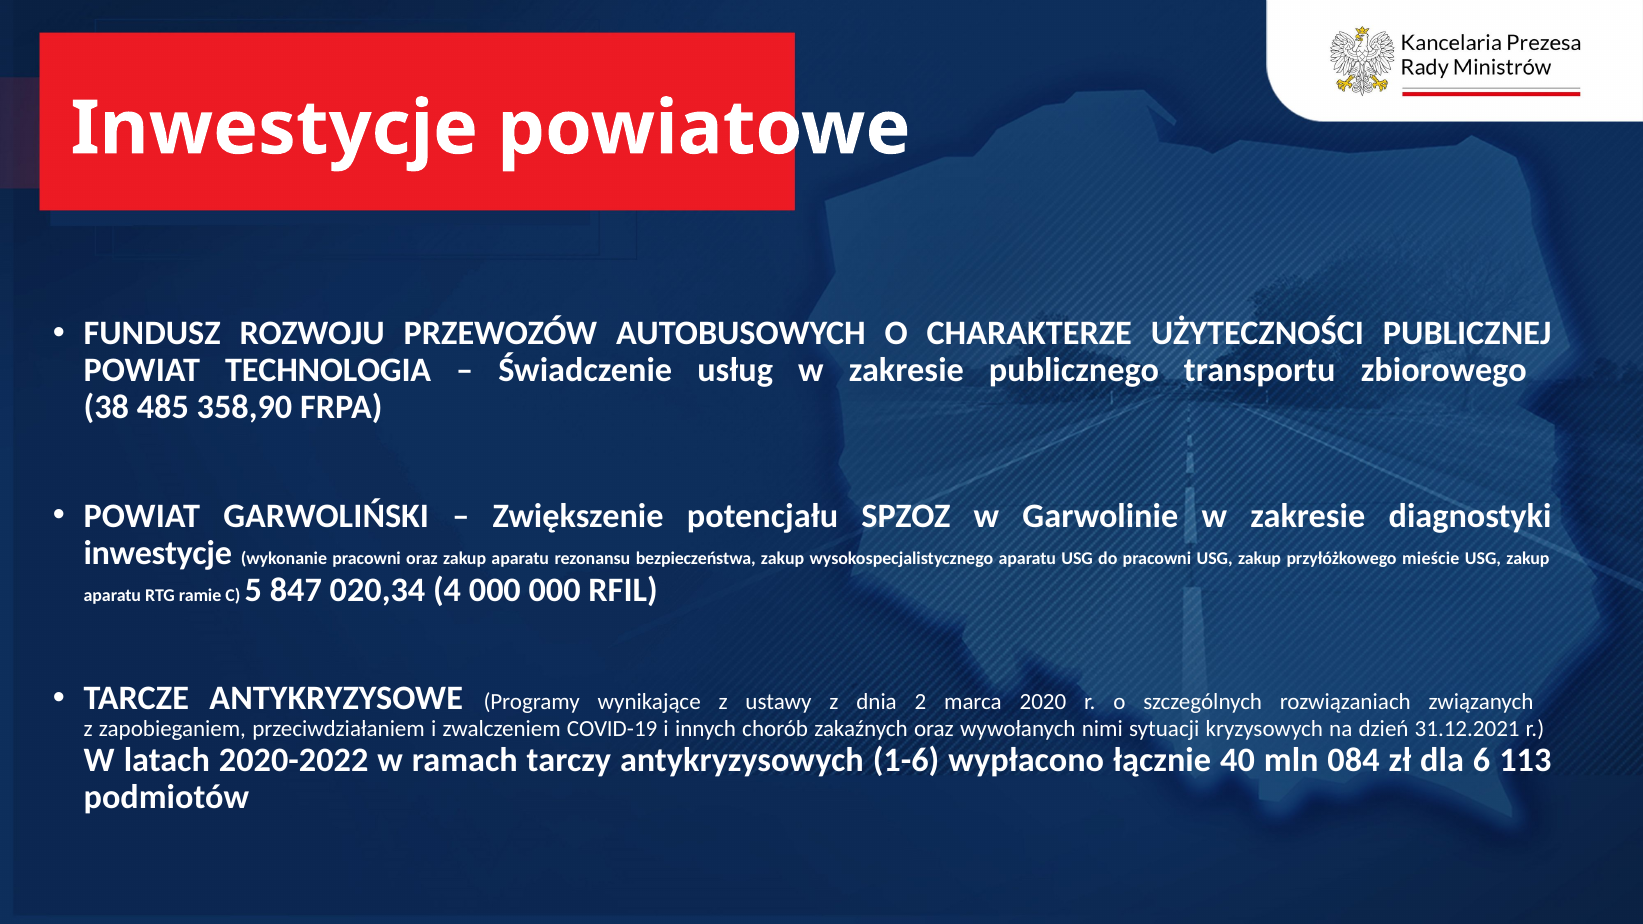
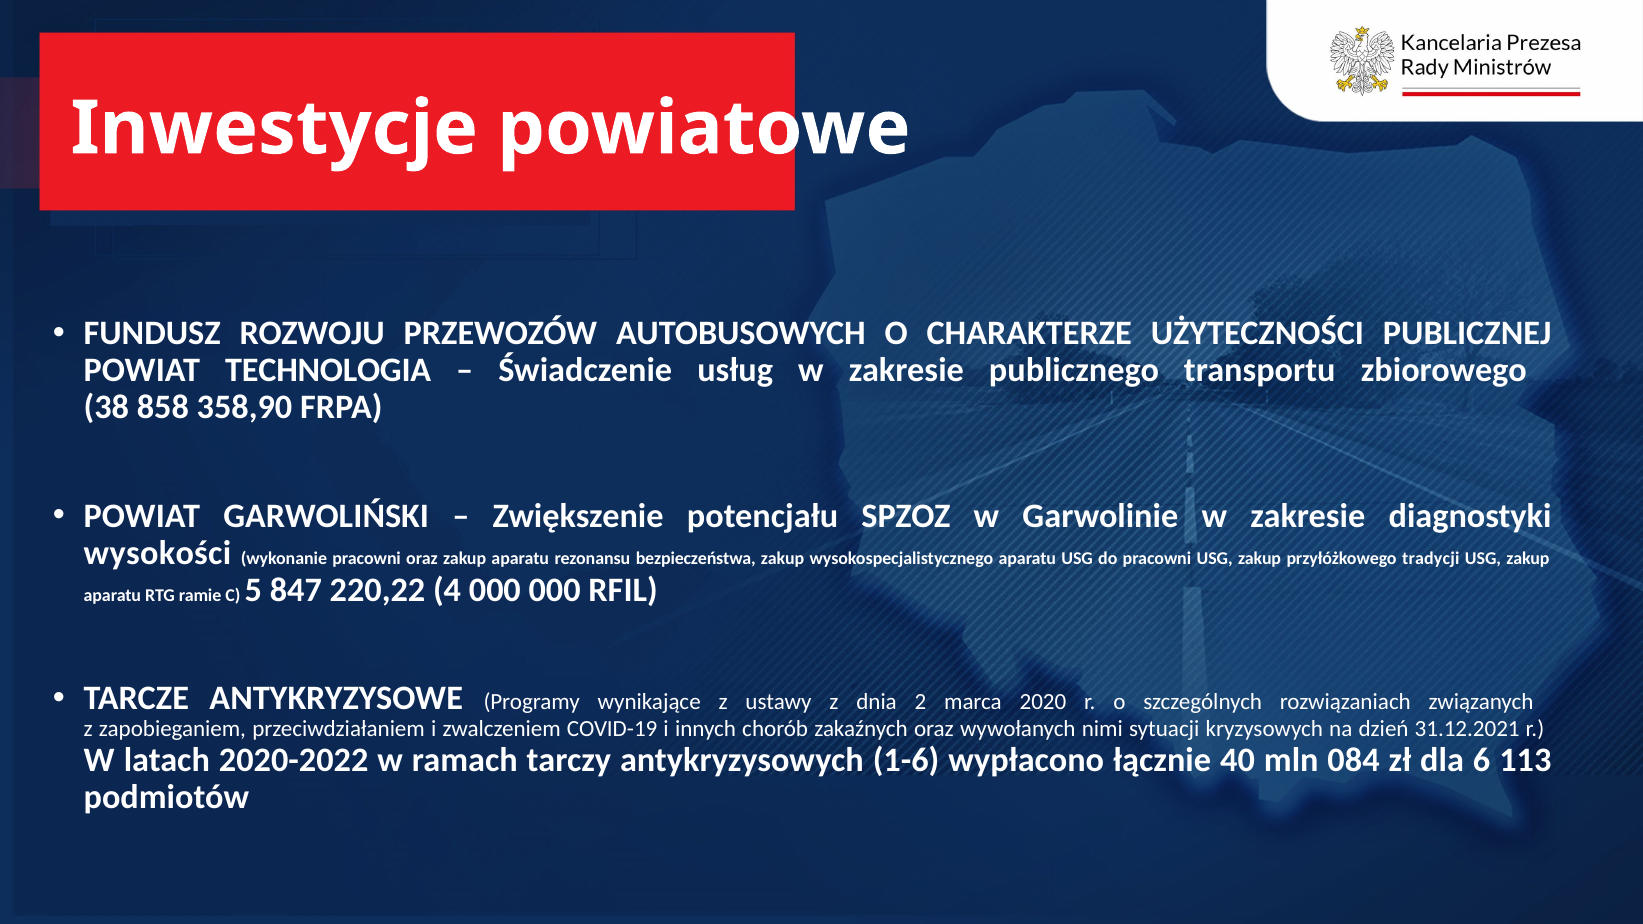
485: 485 -> 858
inwestycje at (158, 553): inwestycje -> wysokości
mieście: mieście -> tradycji
020,34: 020,34 -> 220,22
